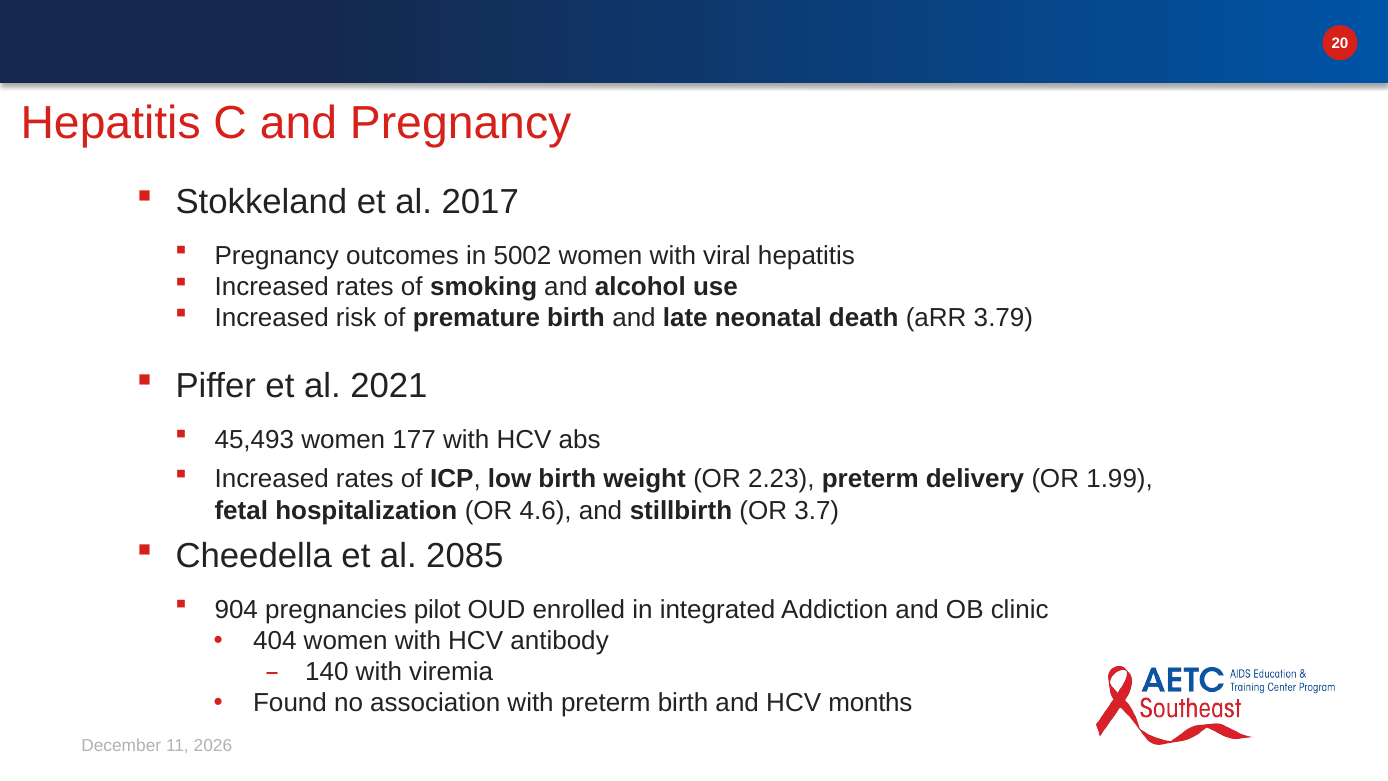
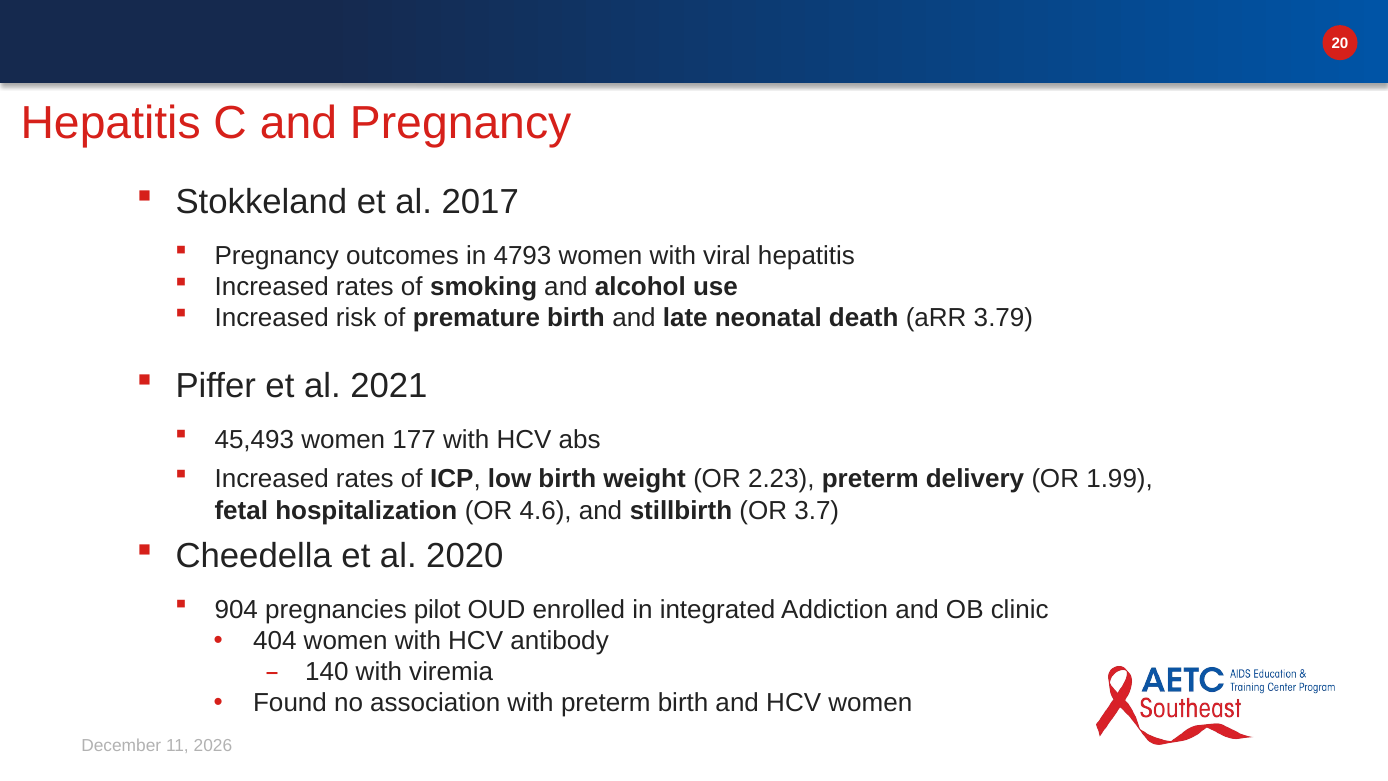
5002: 5002 -> 4793
2085: 2085 -> 2020
HCV months: months -> women
